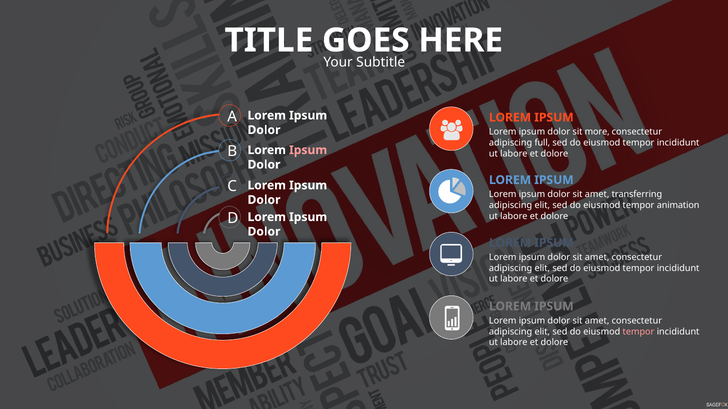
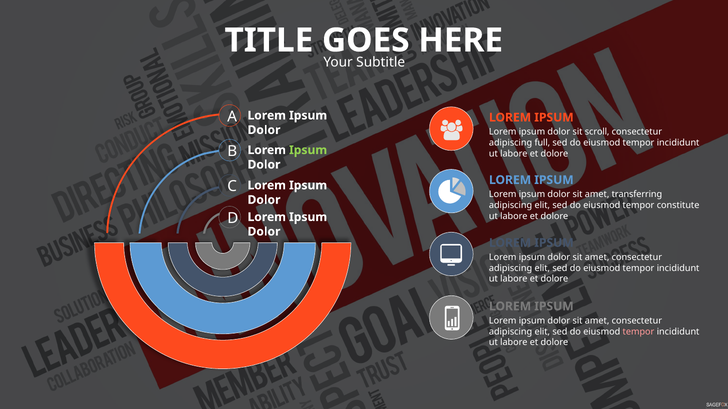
more: more -> scroll
Ipsum at (308, 150) colour: pink -> light green
animation: animation -> constitute
